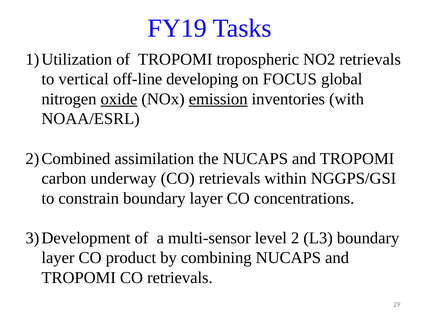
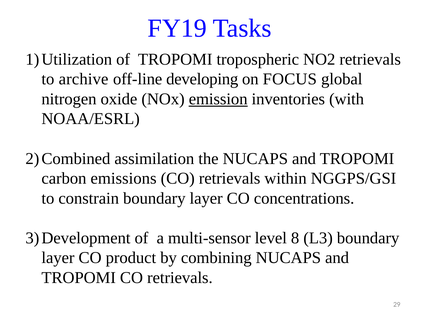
vertical: vertical -> archive
oxide underline: present -> none
underway: underway -> emissions
2: 2 -> 8
